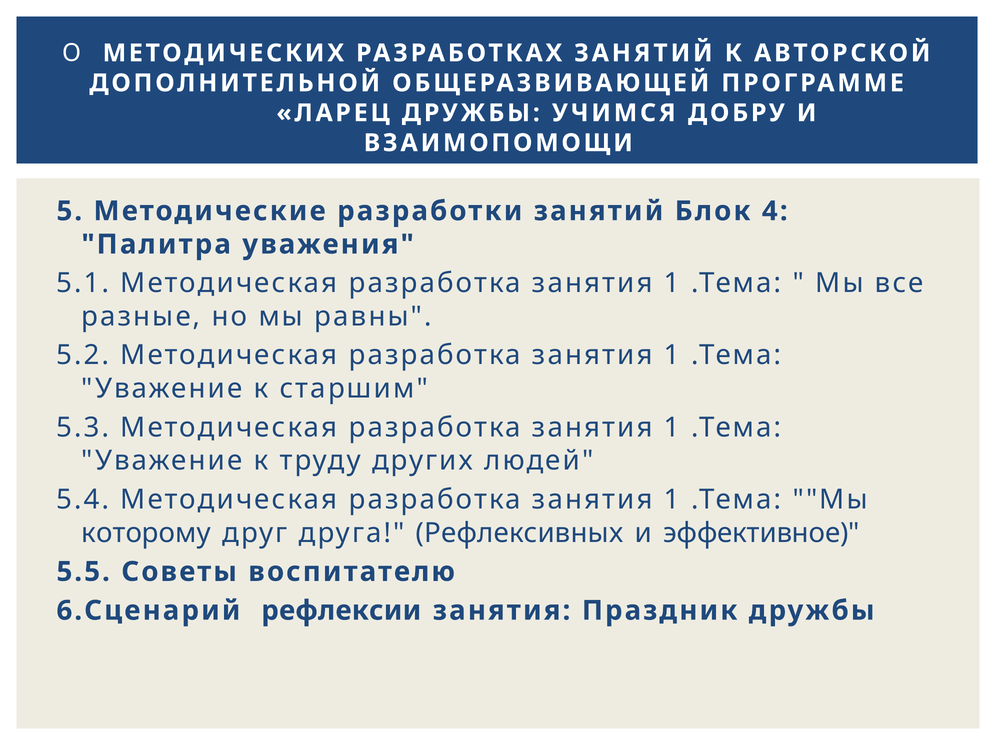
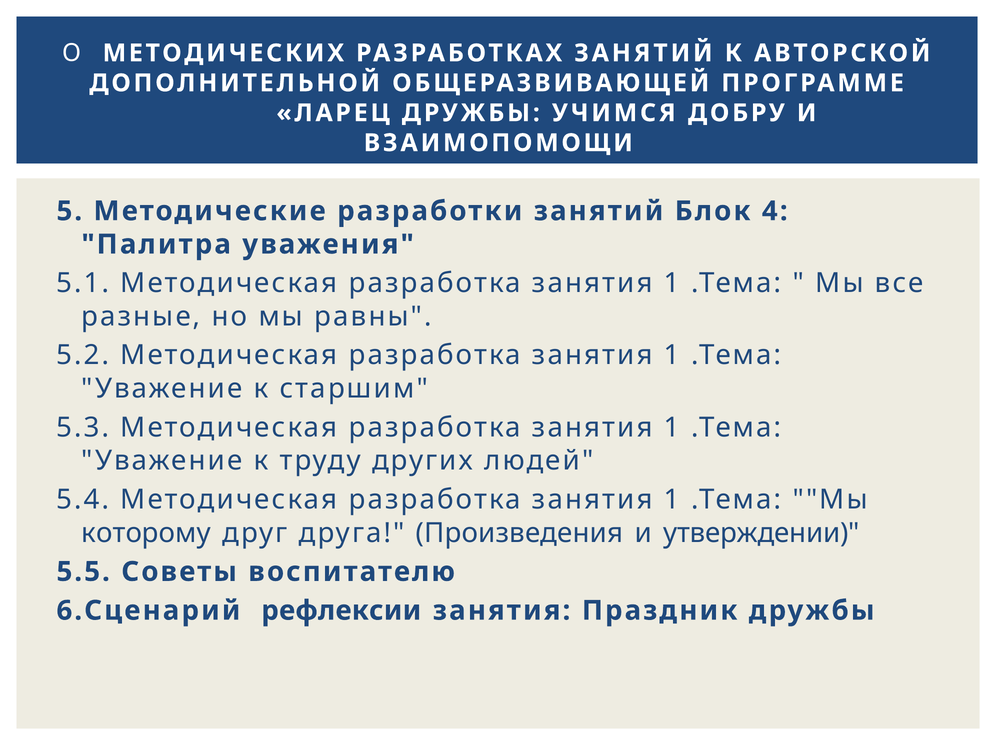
Рефлексивных: Рефлексивных -> Произведения
эффективное: эффективное -> утверждении
